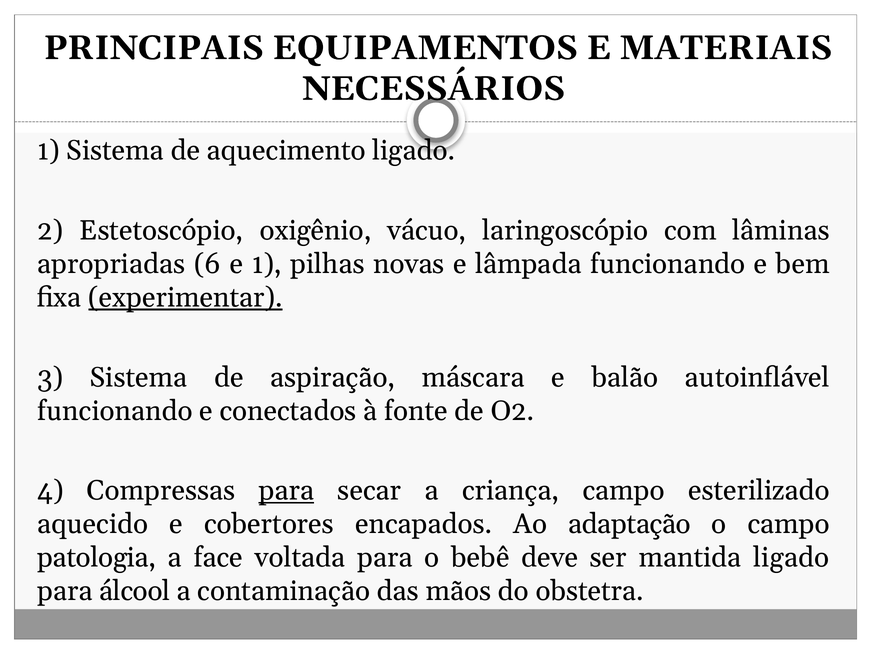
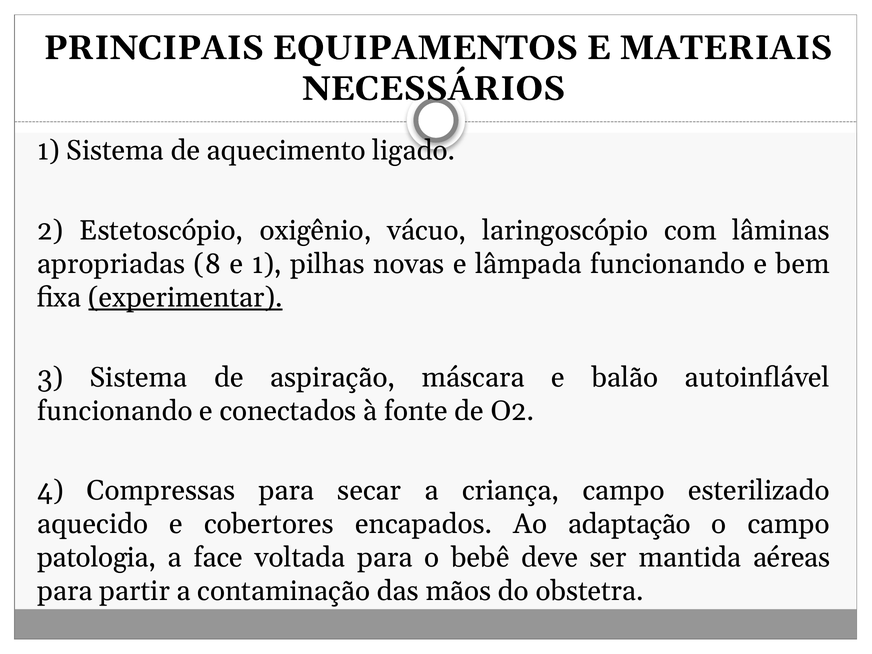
6: 6 -> 8
para at (286, 491) underline: present -> none
mantida ligado: ligado -> aéreas
álcool: álcool -> partir
